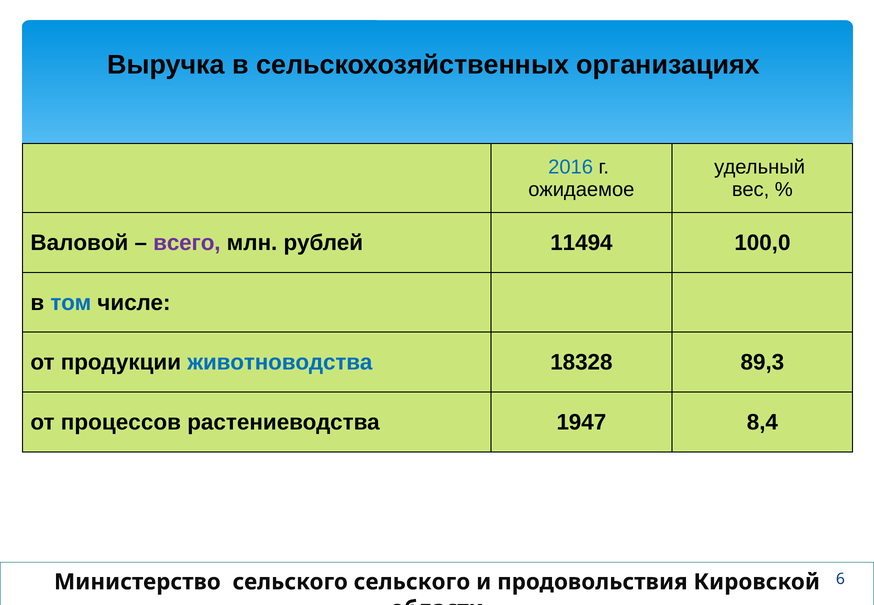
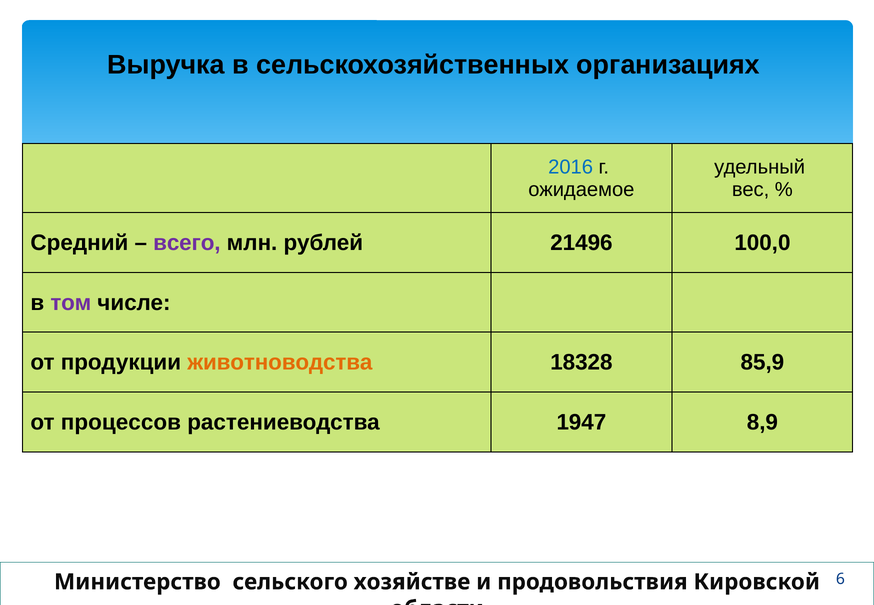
Валовой: Валовой -> Средний
11494: 11494 -> 21496
том colour: blue -> purple
животноводства colour: blue -> orange
89,3: 89,3 -> 85,9
8,4: 8,4 -> 8,9
сельского сельского: сельского -> хозяйстве
